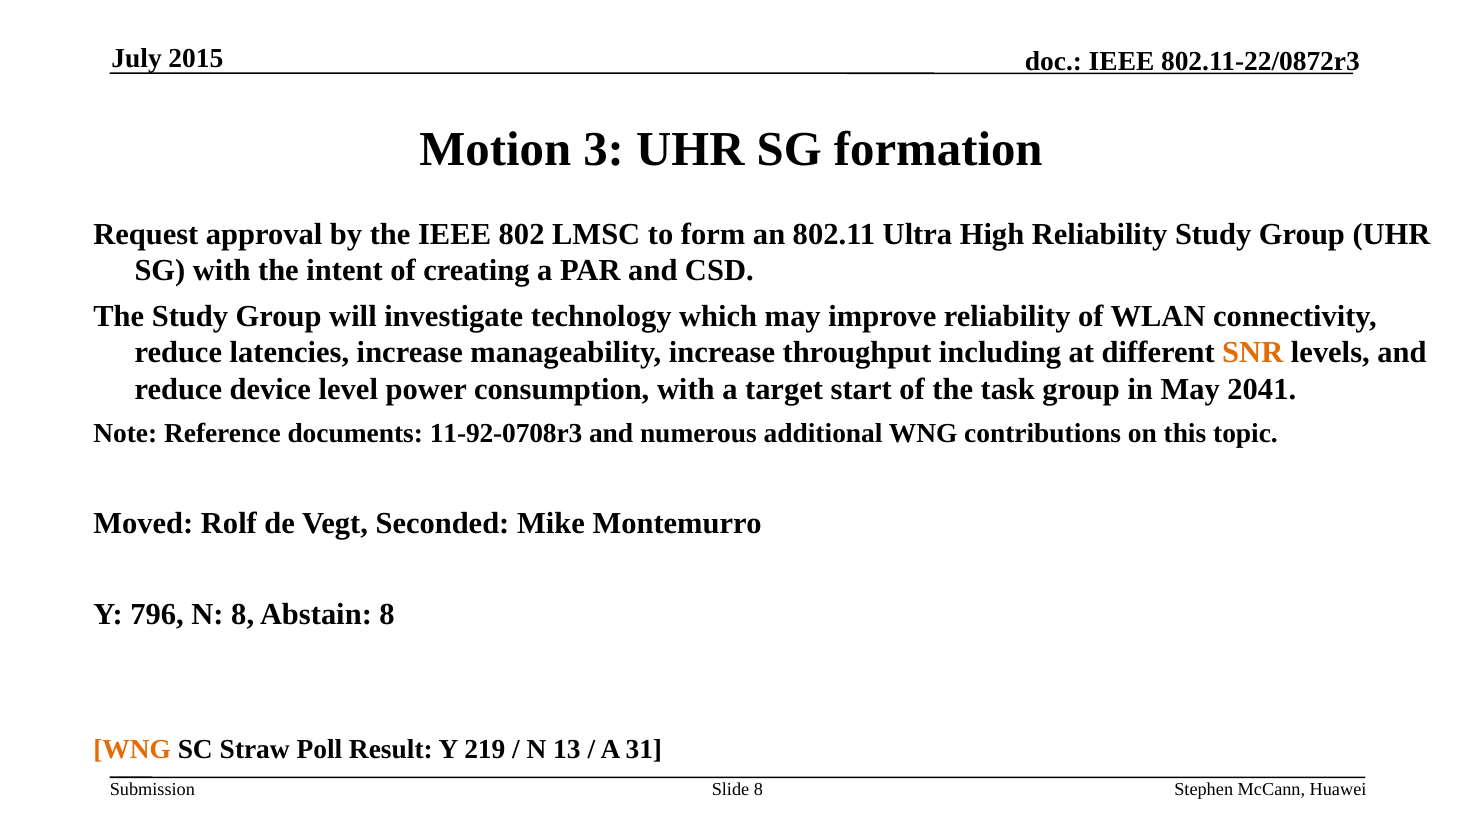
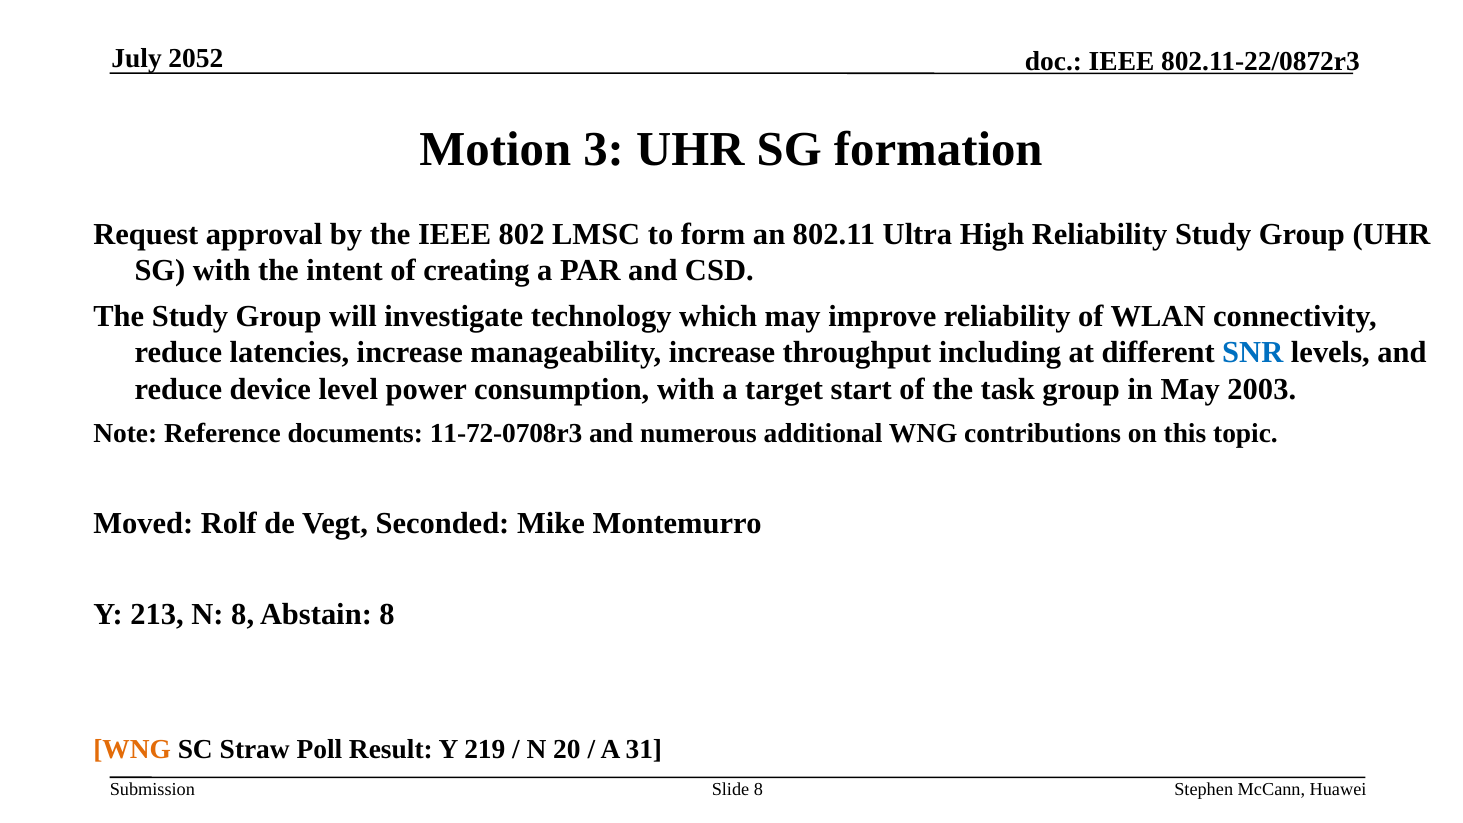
2015: 2015 -> 2052
SNR colour: orange -> blue
2041: 2041 -> 2003
11-92-0708r3: 11-92-0708r3 -> 11-72-0708r3
796: 796 -> 213
13: 13 -> 20
